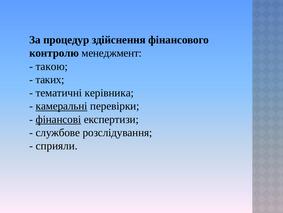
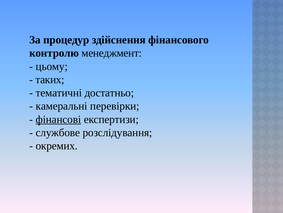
такою: такою -> цьому
керівника: керівника -> достатньо
камеральні underline: present -> none
сприяли: сприяли -> окремих
